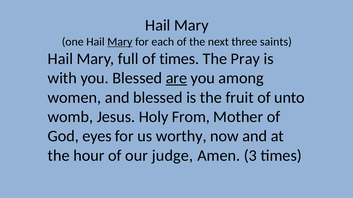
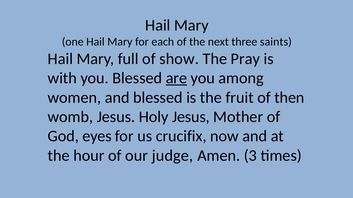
Mary at (120, 42) underline: present -> none
of times: times -> show
unto: unto -> then
Holy From: From -> Jesus
worthy: worthy -> crucifix
